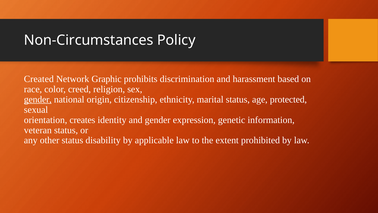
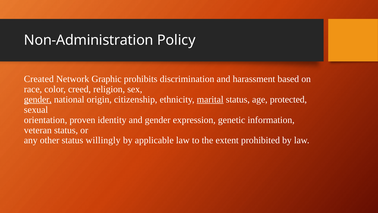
Non-Circumstances: Non-Circumstances -> Non-Administration
marital underline: none -> present
creates: creates -> proven
disability: disability -> willingly
